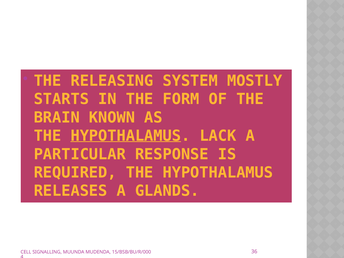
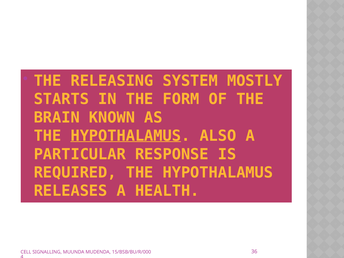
LACK: LACK -> ALSO
GLANDS: GLANDS -> HEALTH
